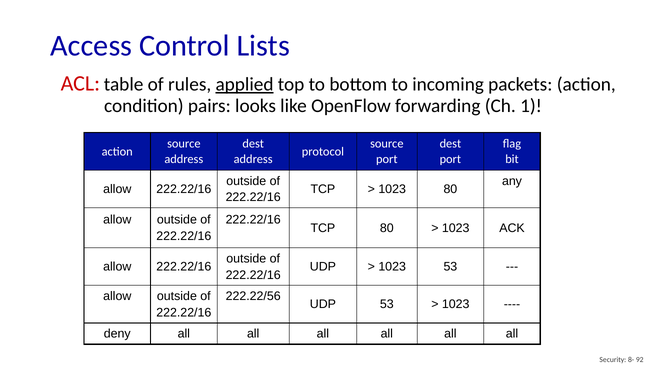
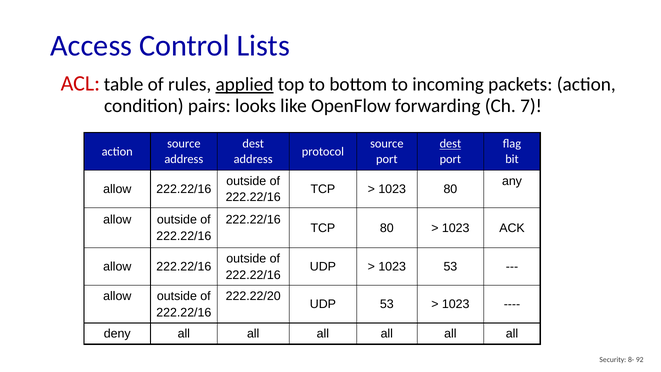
1: 1 -> 7
dest at (450, 144) underline: none -> present
222.22/56: 222.22/56 -> 222.22/20
